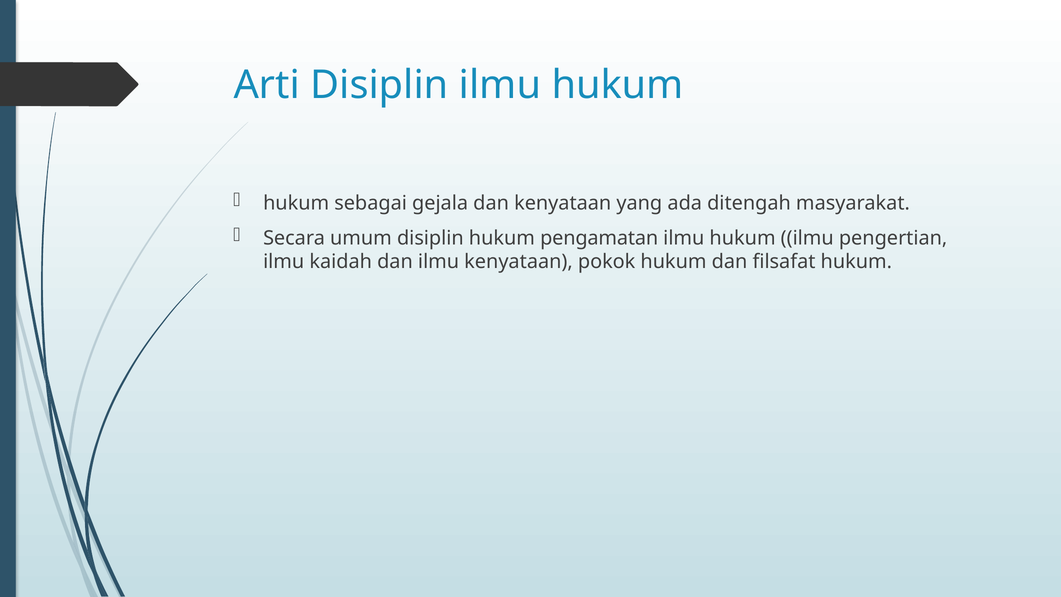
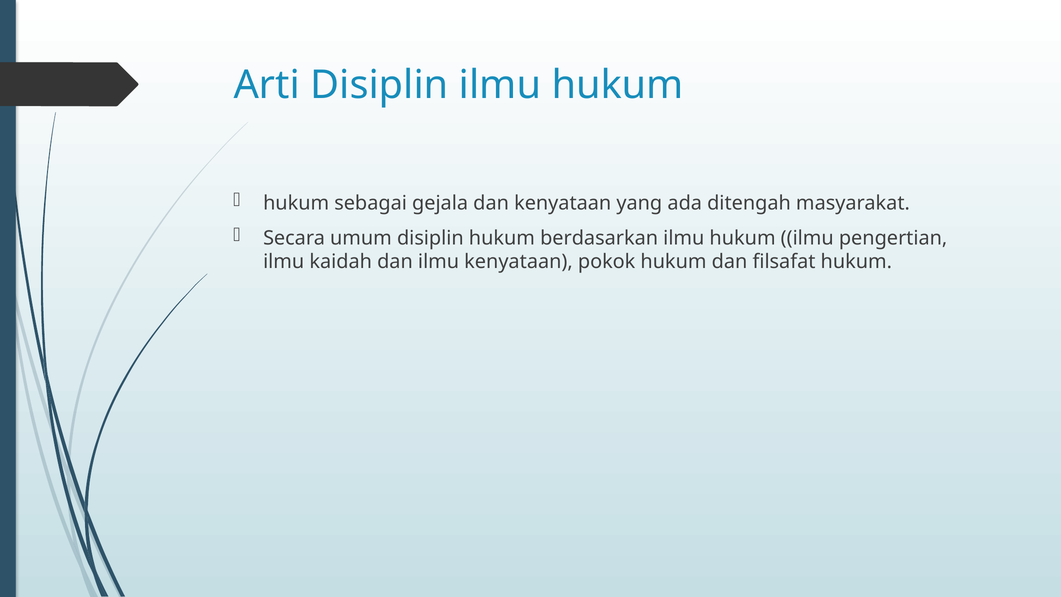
pengamatan: pengamatan -> berdasarkan
